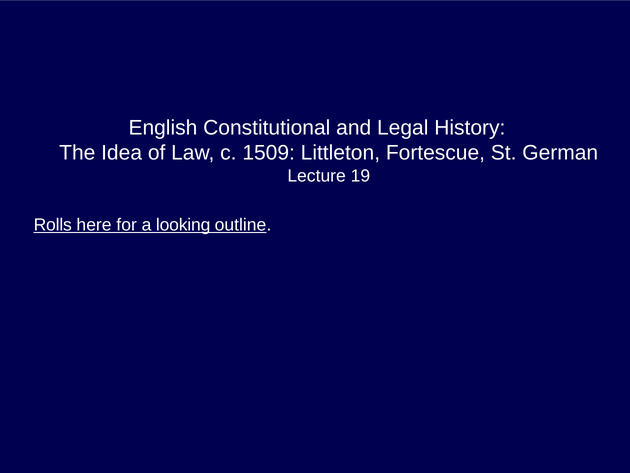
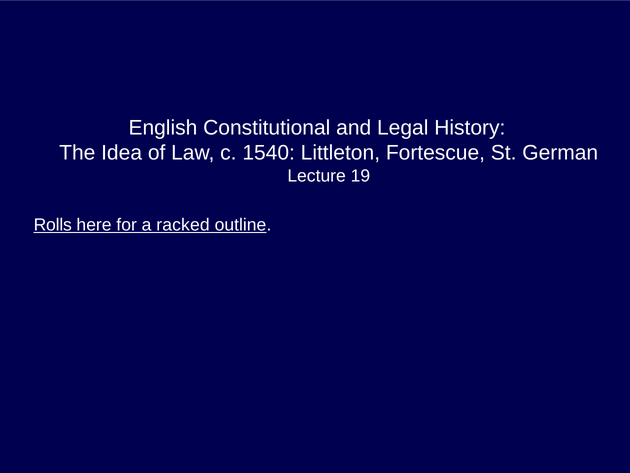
1509: 1509 -> 1540
looking: looking -> racked
